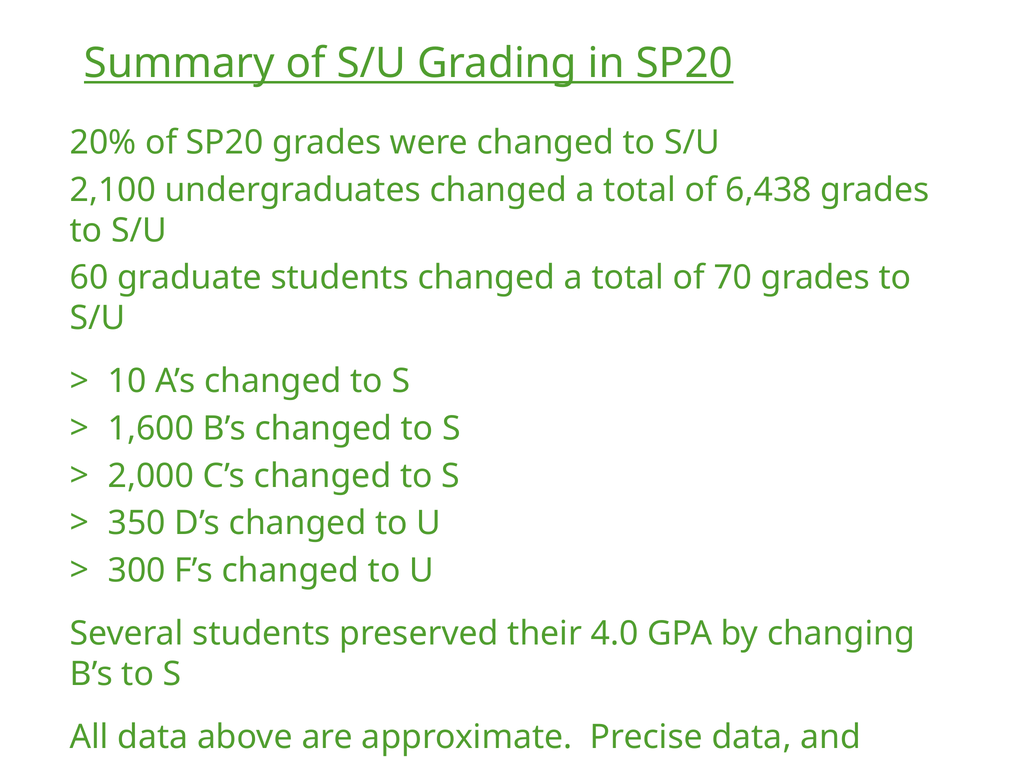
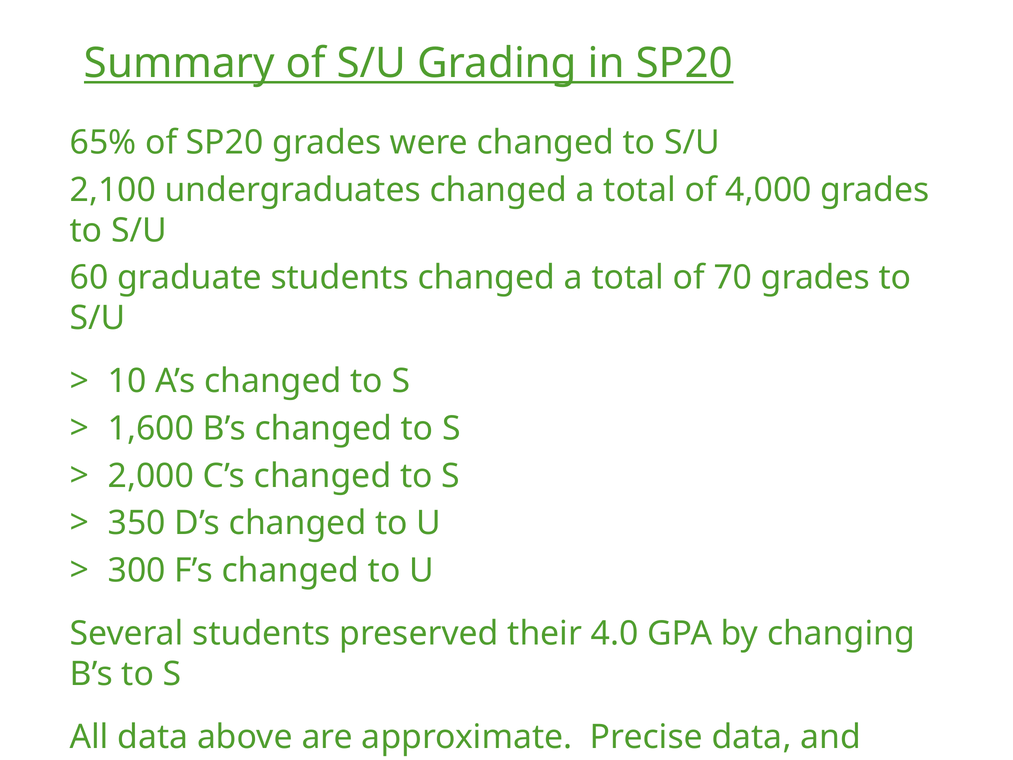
20%: 20% -> 65%
6,438: 6,438 -> 4,000
